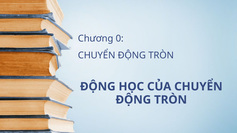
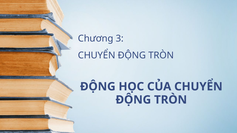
0: 0 -> 3
